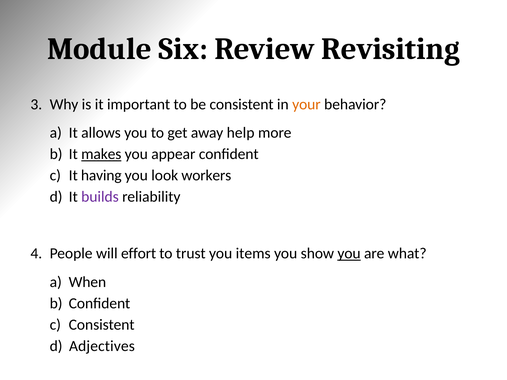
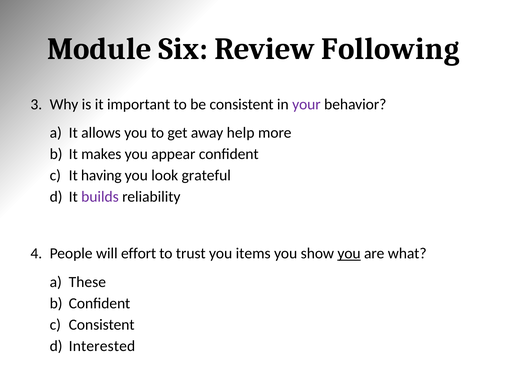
Revisiting: Revisiting -> Following
your colour: orange -> purple
makes underline: present -> none
workers: workers -> grateful
When: When -> These
Adjectives: Adjectives -> Interested
